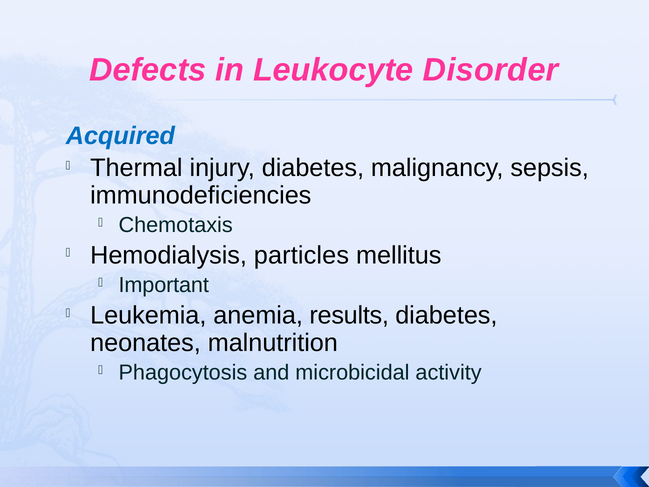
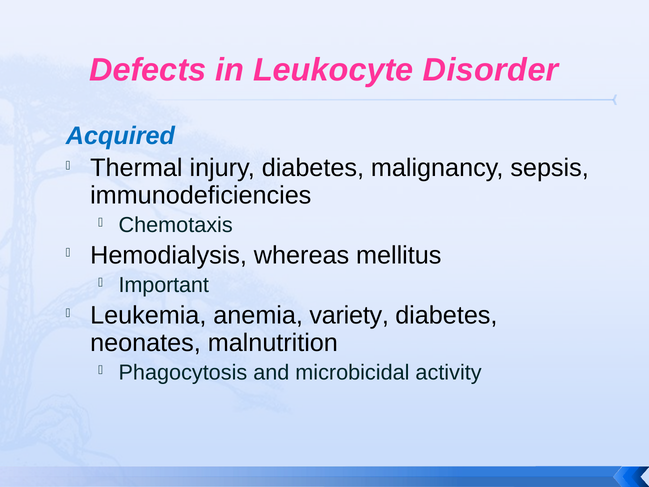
particles: particles -> whereas
results: results -> variety
